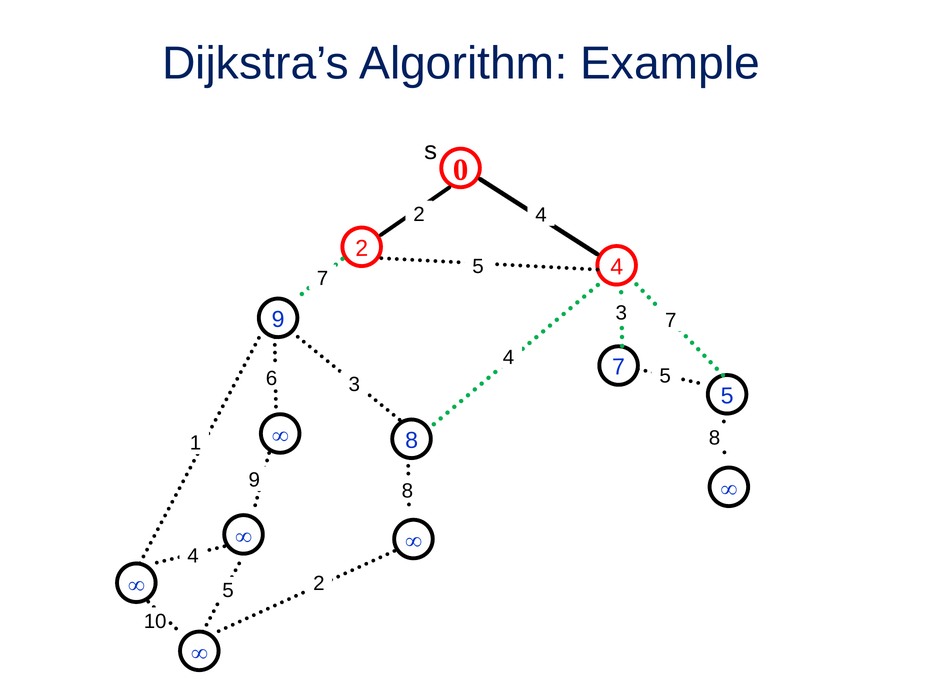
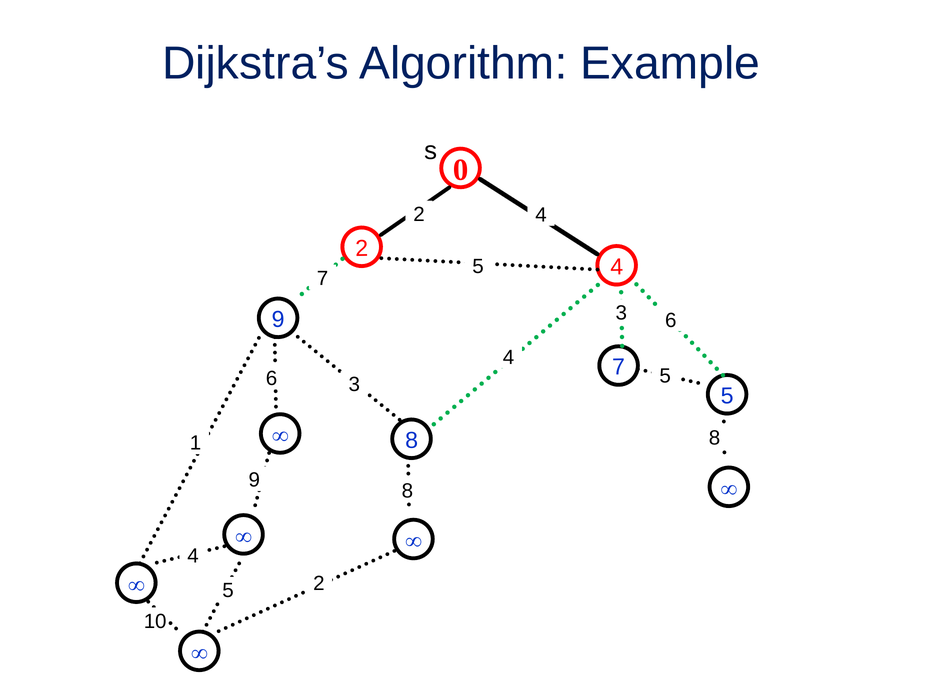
3 7: 7 -> 6
